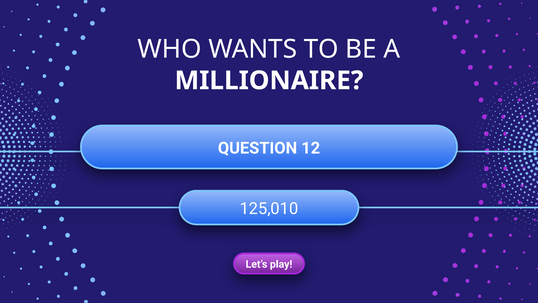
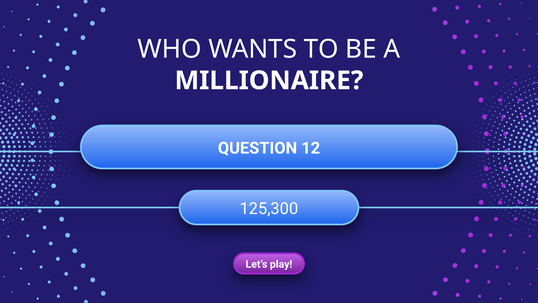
125,010: 125,010 -> 125,300
